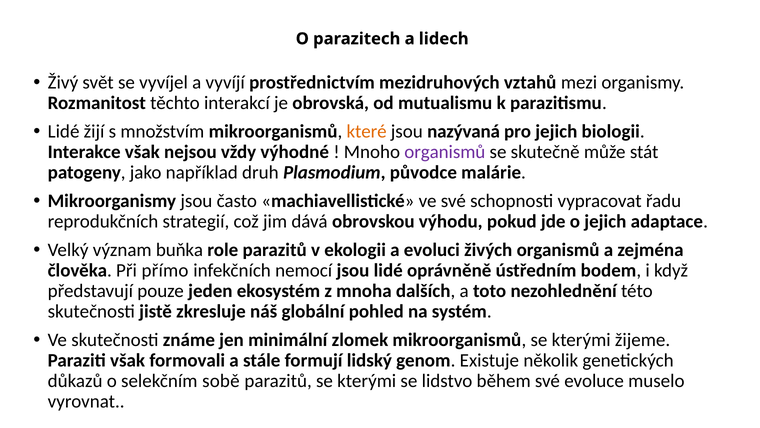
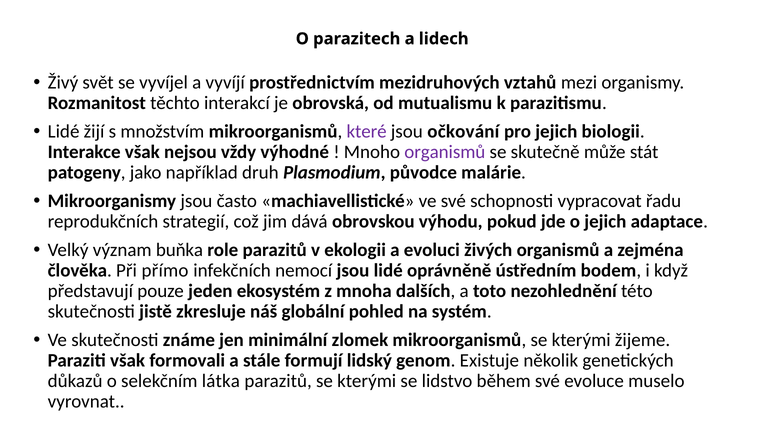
které colour: orange -> purple
nazývaná: nazývaná -> očkování
sobě: sobě -> látka
